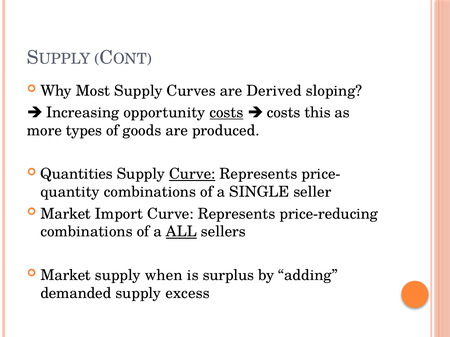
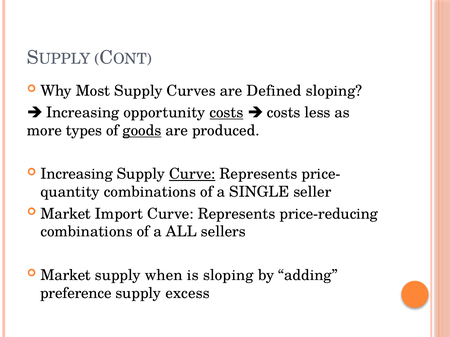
Derived: Derived -> Defined
this: this -> less
goods underline: none -> present
Quantities at (77, 174): Quantities -> Increasing
ALL underline: present -> none
is surplus: surplus -> sloping
demanded: demanded -> preference
